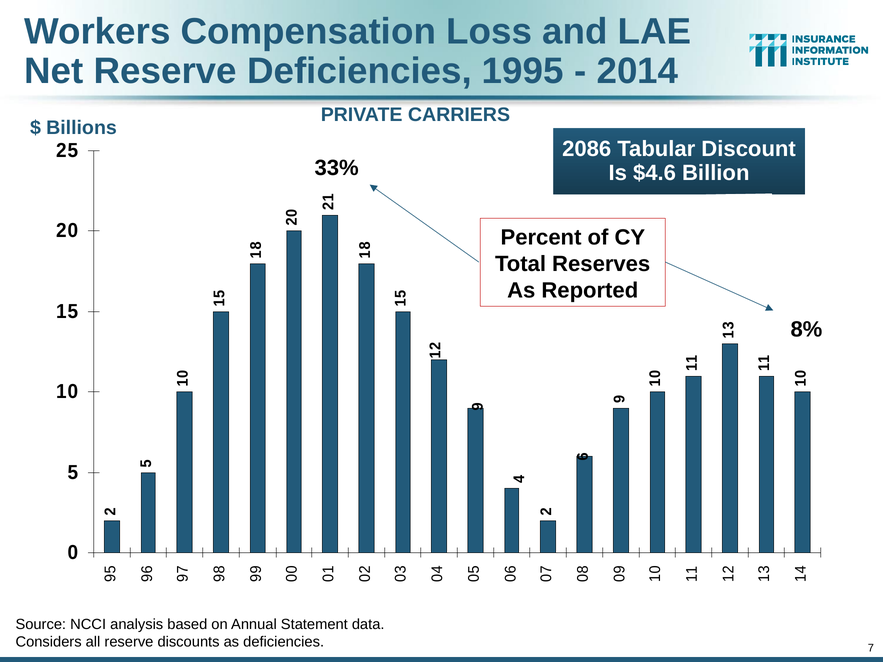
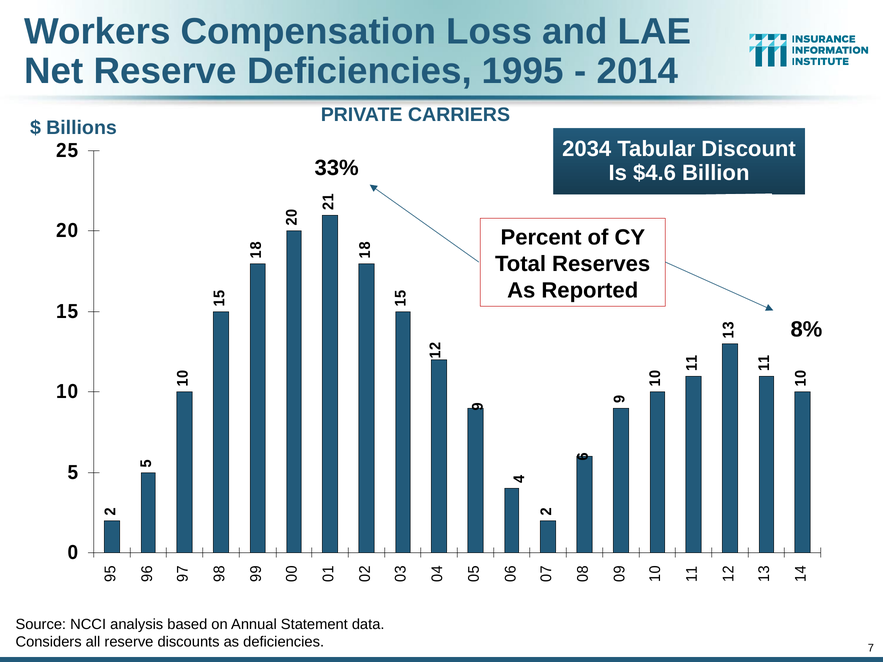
2086: 2086 -> 2034
